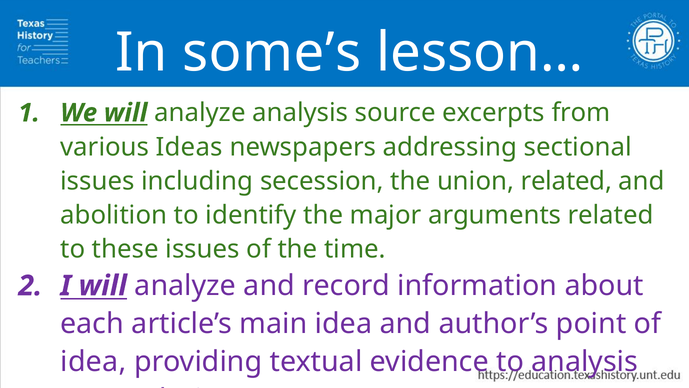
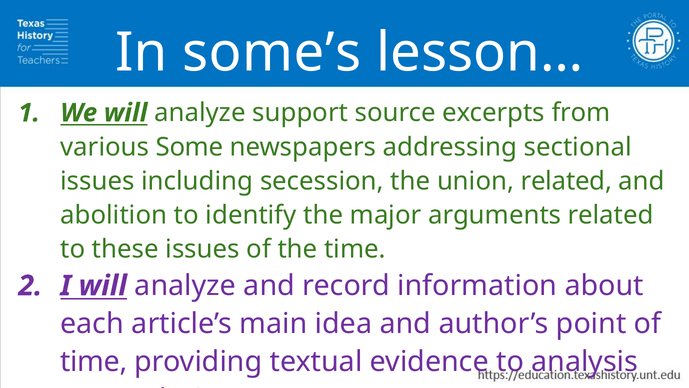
analyze analysis: analysis -> support
Ideas: Ideas -> Some
idea at (93, 361): idea -> time
